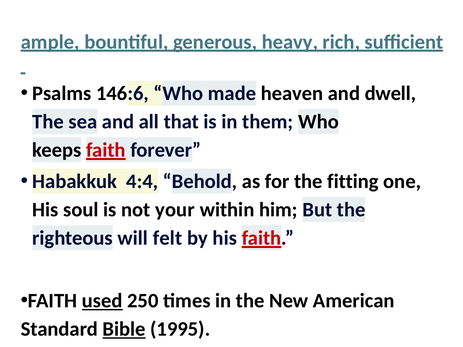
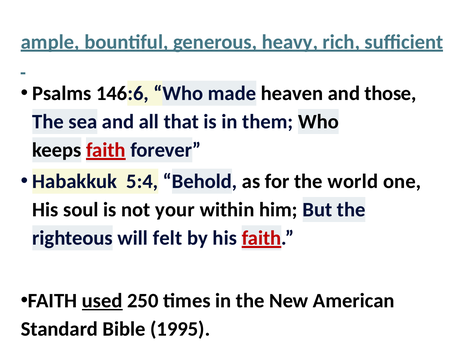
dwell: dwell -> those
4:4: 4:4 -> 5:4
fitting: fitting -> world
Bible underline: present -> none
